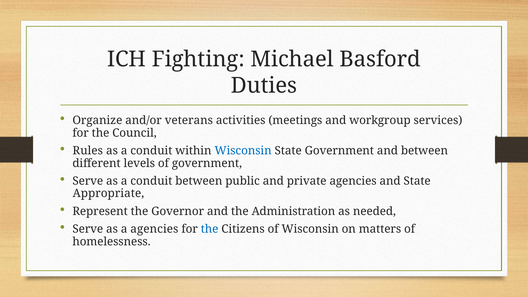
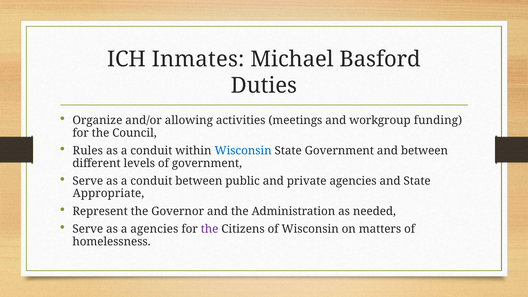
Fighting: Fighting -> Inmates
veterans: veterans -> allowing
services: services -> funding
the at (210, 229) colour: blue -> purple
